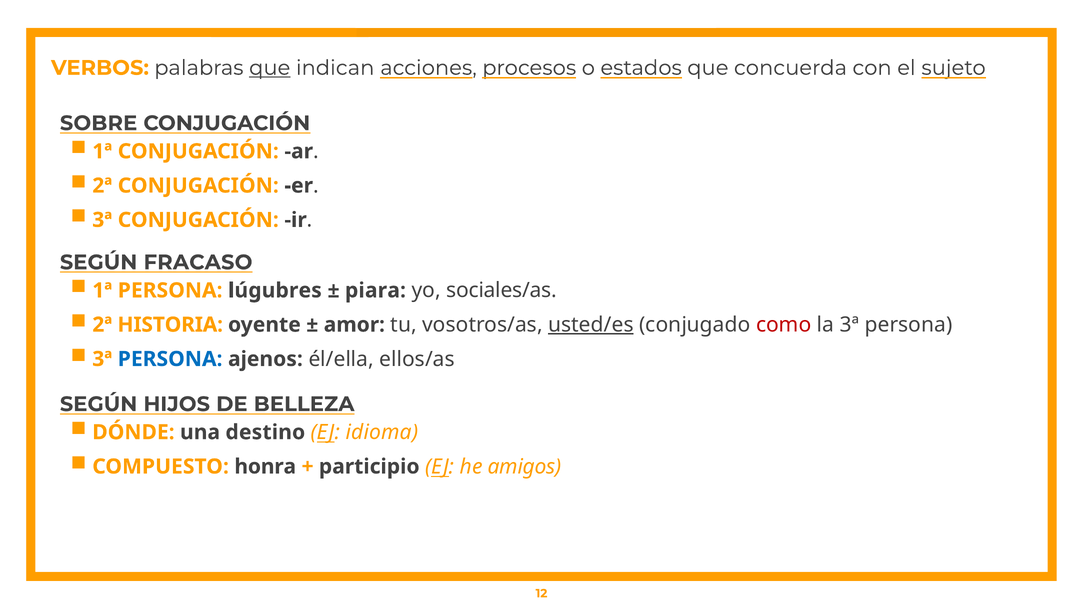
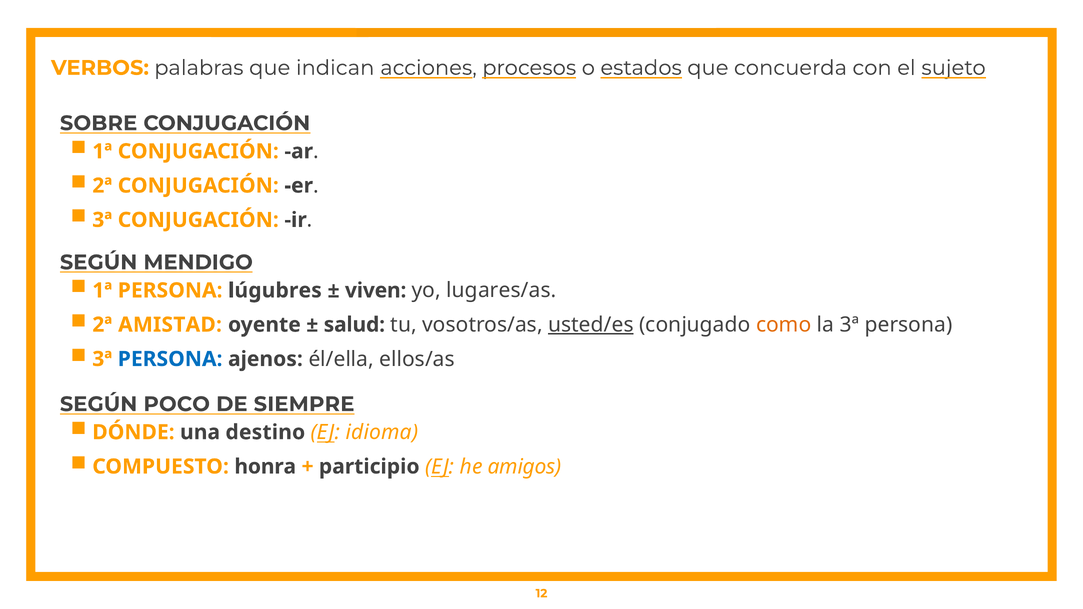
que at (270, 68) underline: present -> none
FRACASO: FRACASO -> MENDIGO
piara: piara -> viven
sociales/as: sociales/as -> lugares/as
HISTORIA: HISTORIA -> AMISTAD
amor: amor -> salud
como colour: red -> orange
HIJOS: HIJOS -> POCO
BELLEZA: BELLEZA -> SIEMPRE
